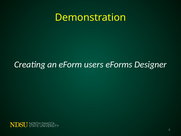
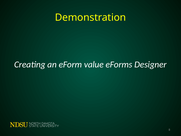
users: users -> value
